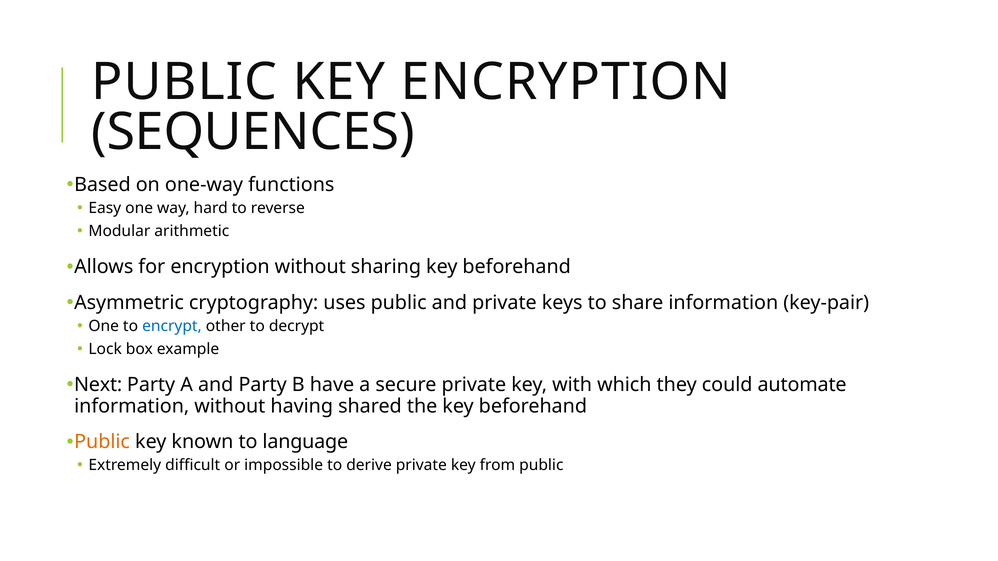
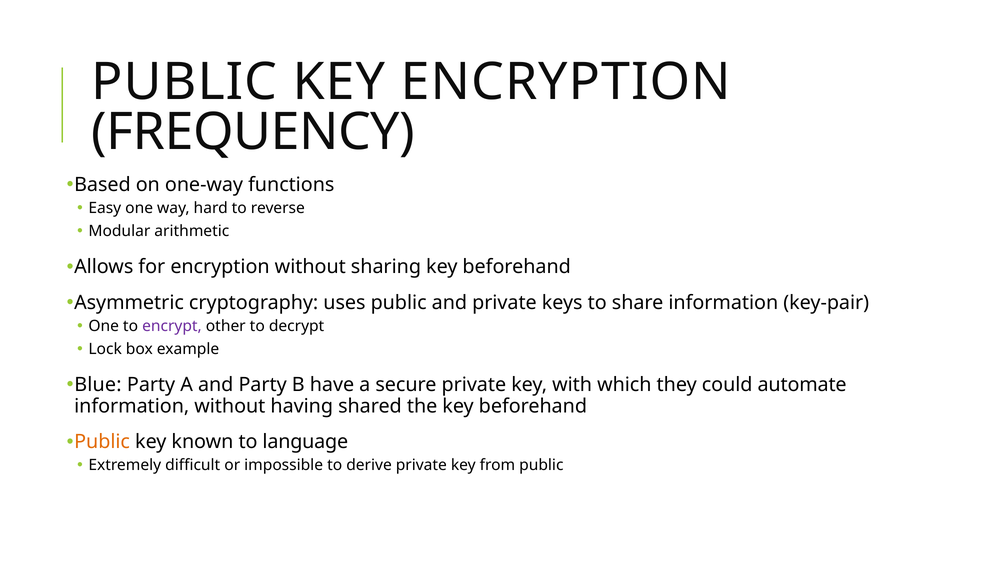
SEQUENCES: SEQUENCES -> FREQUENCY
encrypt colour: blue -> purple
Next: Next -> Blue
